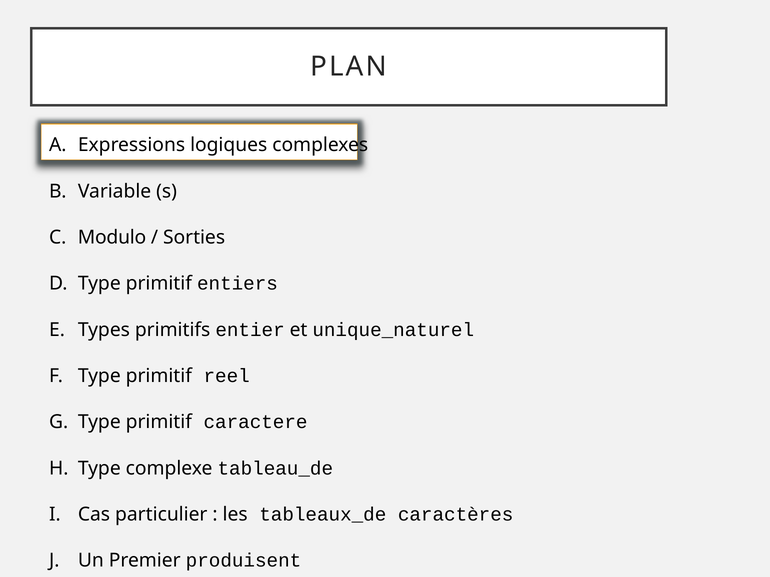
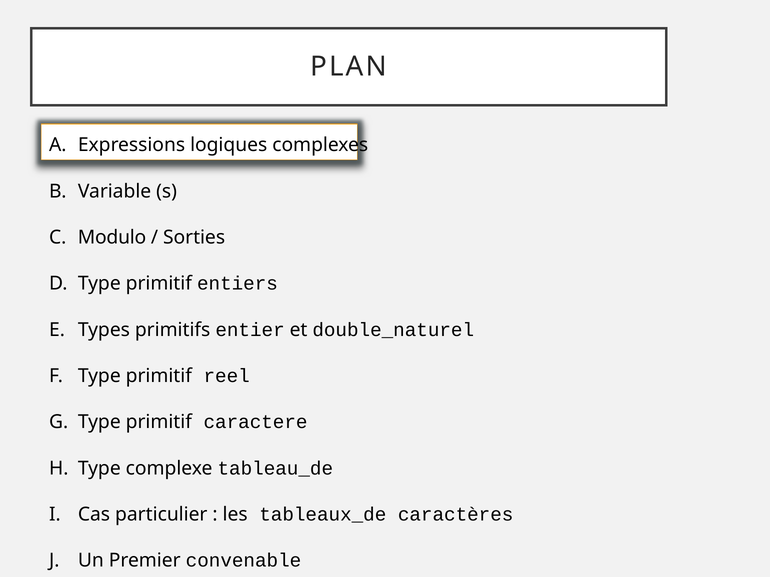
unique_naturel: unique_naturel -> double_naturel
produisent: produisent -> convenable
